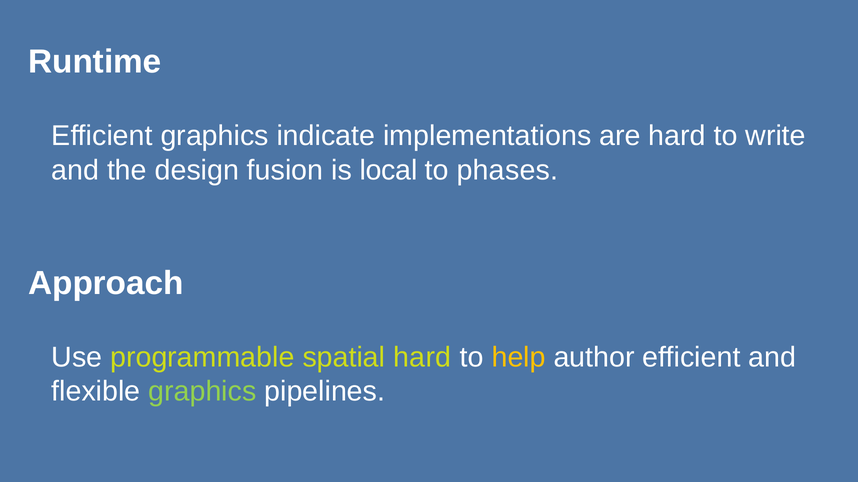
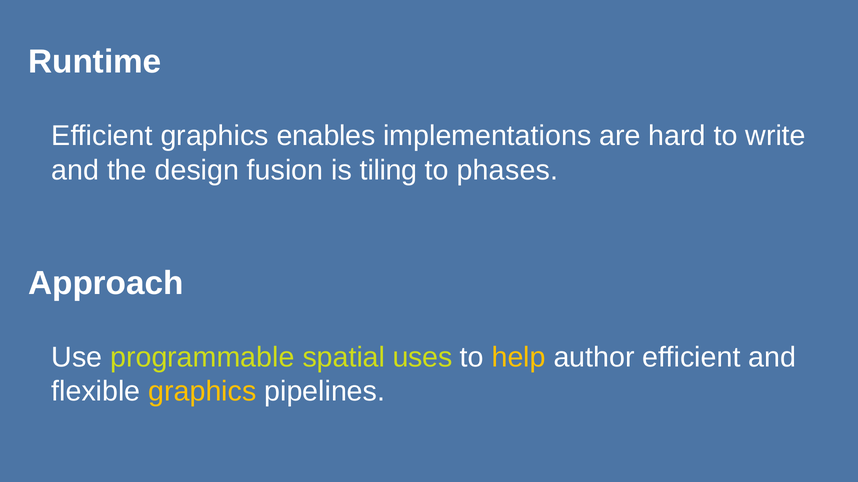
indicate: indicate -> enables
local: local -> tiling
spatial hard: hard -> uses
graphics at (202, 392) colour: light green -> yellow
